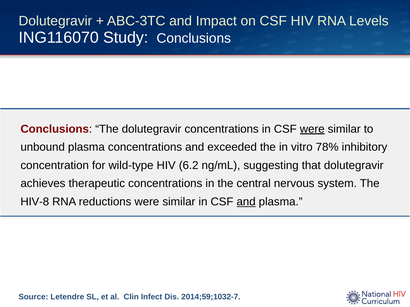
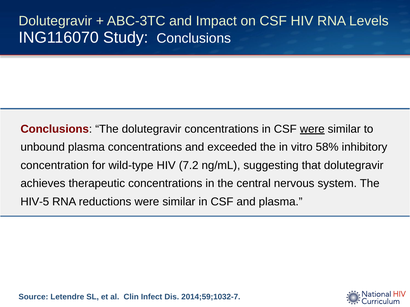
78%: 78% -> 58%
6.2: 6.2 -> 7.2
HIV-8: HIV-8 -> HIV-5
and at (246, 202) underline: present -> none
